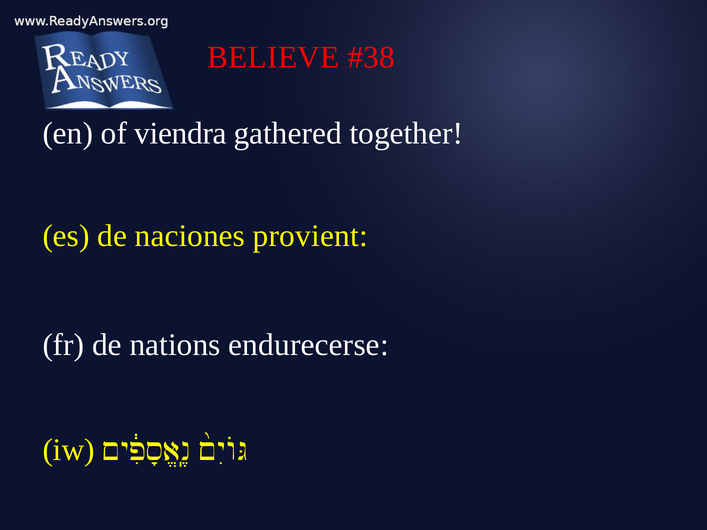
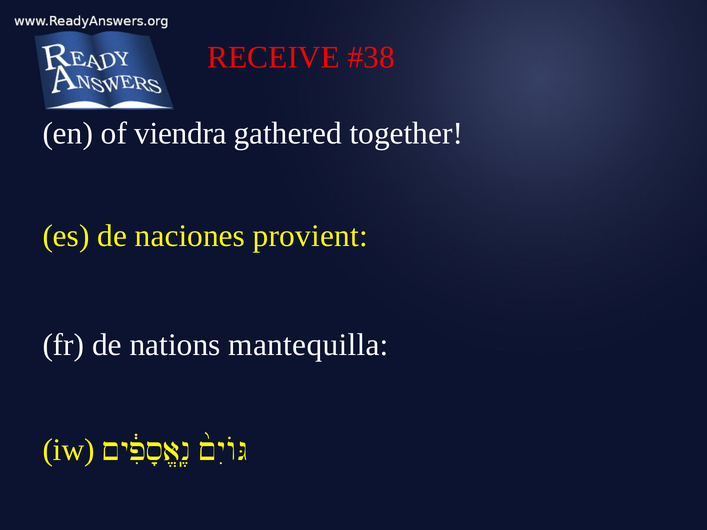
BELIEVE: BELIEVE -> RECEIVE
endurecerse: endurecerse -> mantequilla
